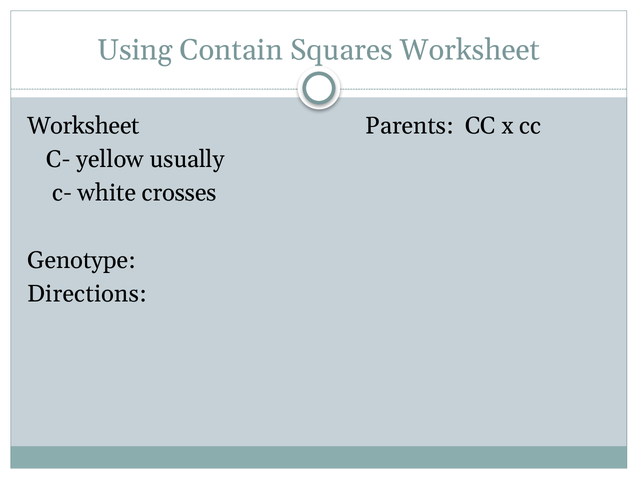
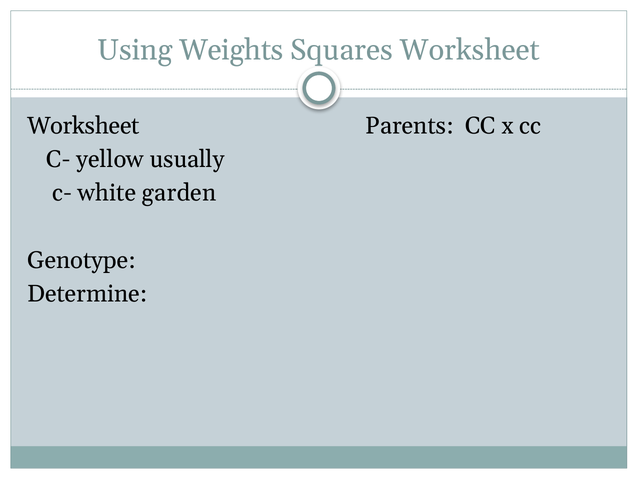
Contain: Contain -> Weights
crosses: crosses -> garden
Directions: Directions -> Determine
